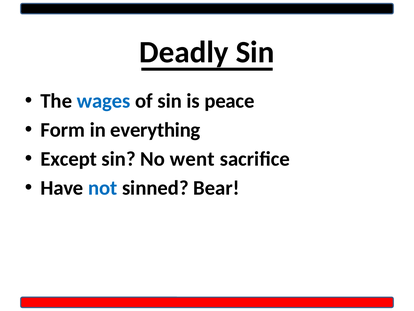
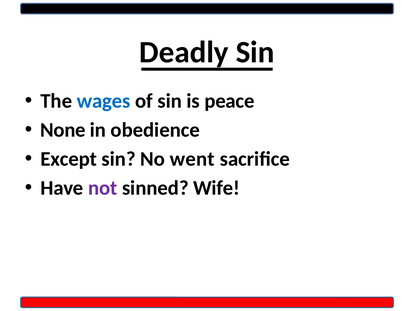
Form: Form -> None
everything: everything -> obedience
not colour: blue -> purple
Bear: Bear -> Wife
